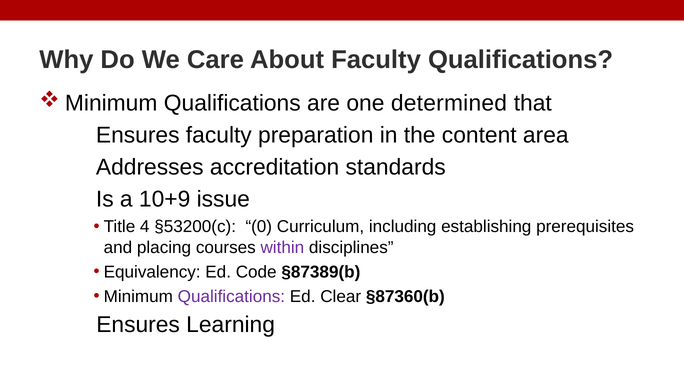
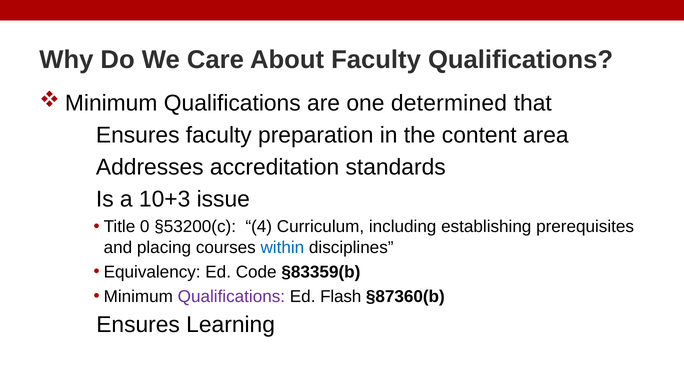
10+9: 10+9 -> 10+3
4: 4 -> 0
0: 0 -> 4
within colour: purple -> blue
§87389(b: §87389(b -> §83359(b
Clear: Clear -> Flash
